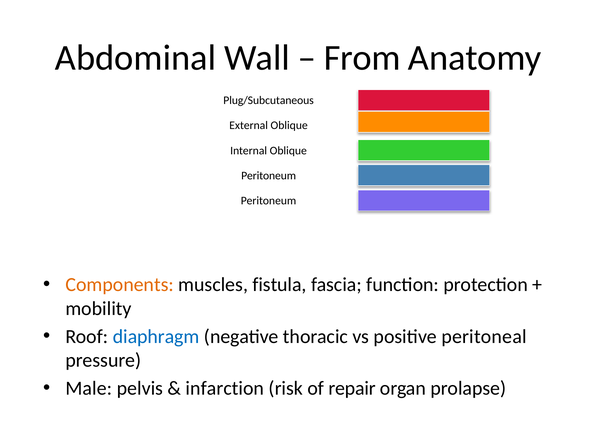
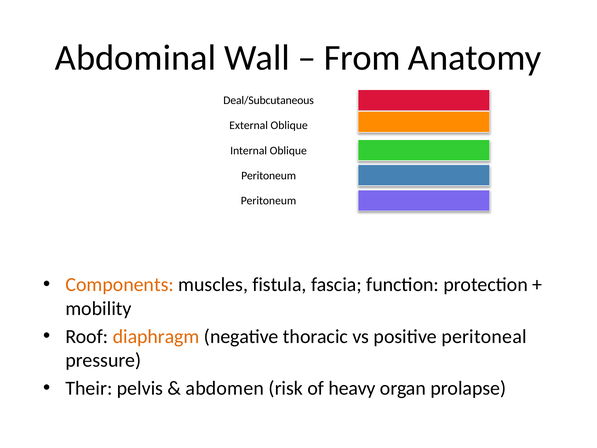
Plug/Subcutaneous: Plug/Subcutaneous -> Deal/Subcutaneous
diaphragm colour: blue -> orange
Male: Male -> Their
infarction: infarction -> abdomen
repair: repair -> heavy
